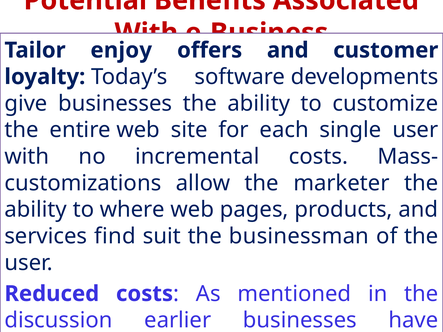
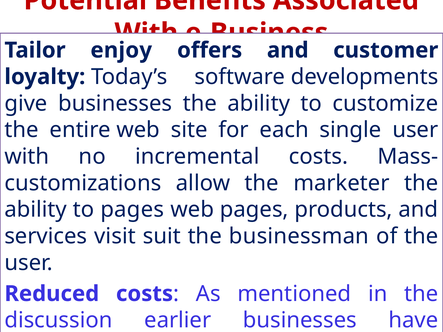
to where: where -> pages
find: find -> visit
